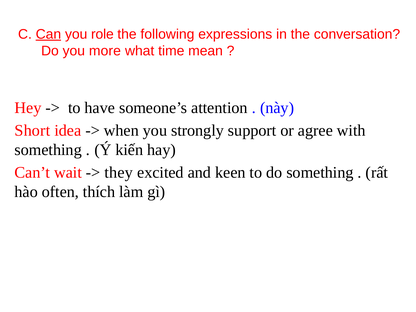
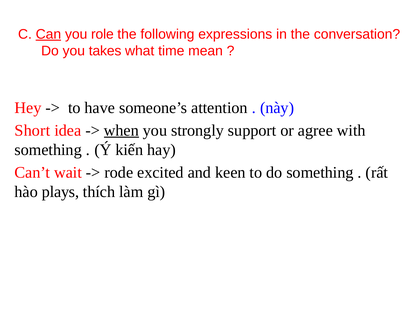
more: more -> takes
when underline: none -> present
they: they -> rode
often: often -> plays
